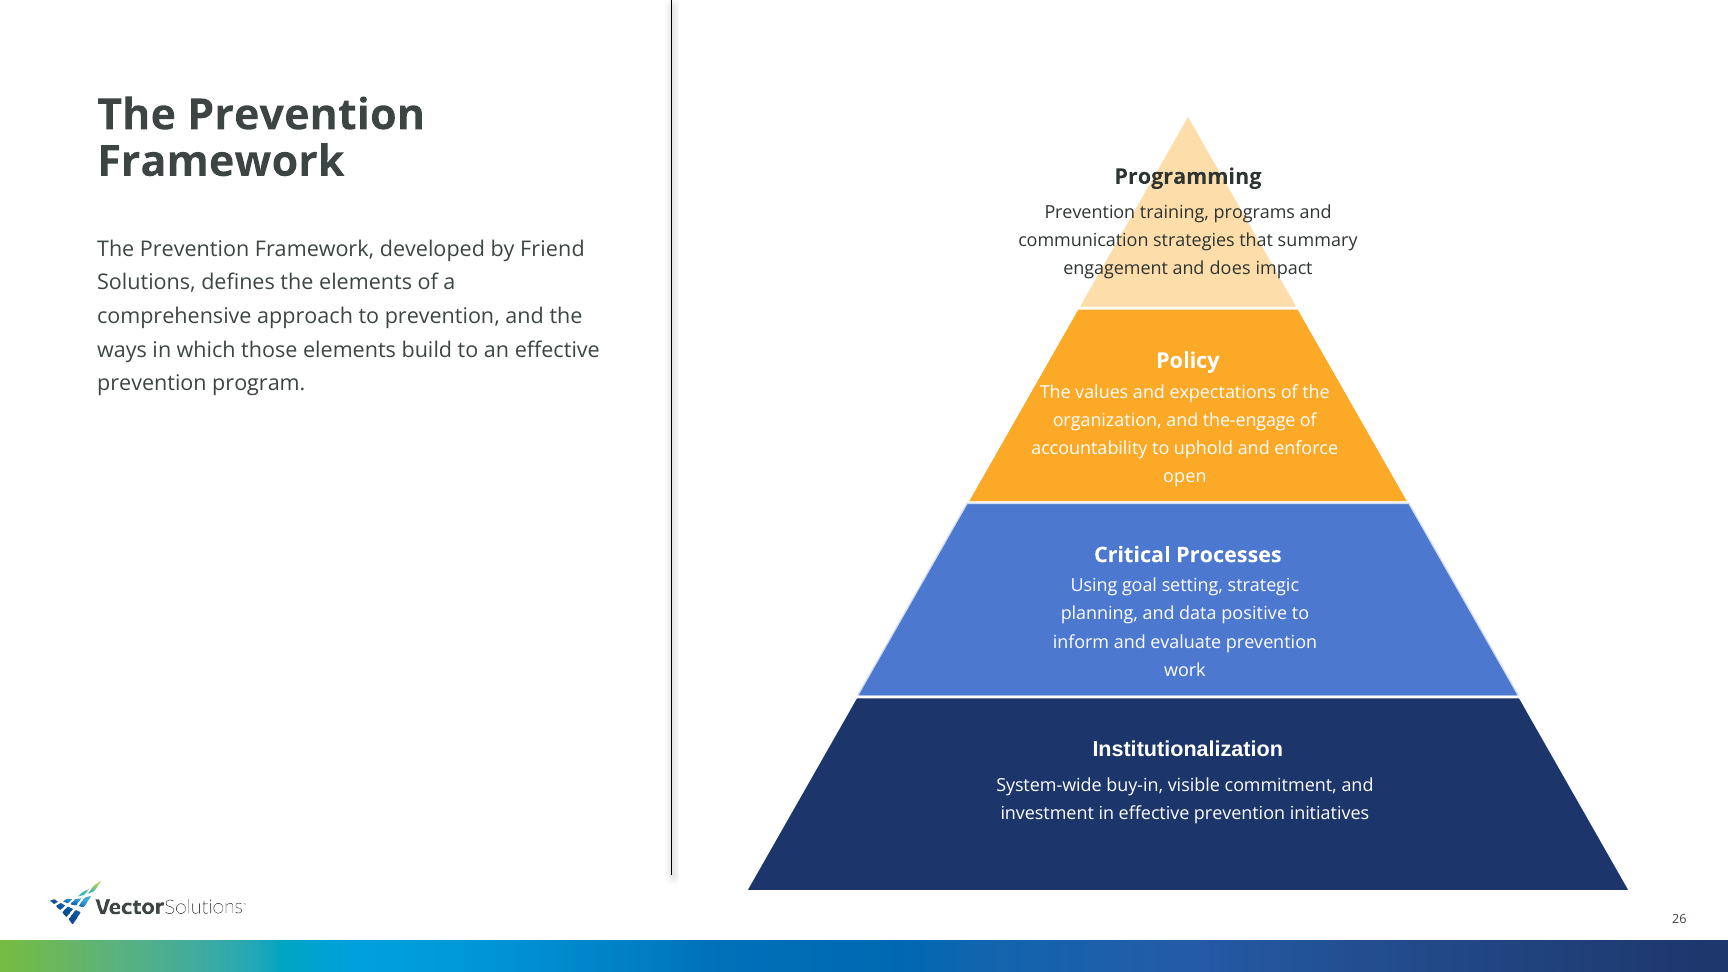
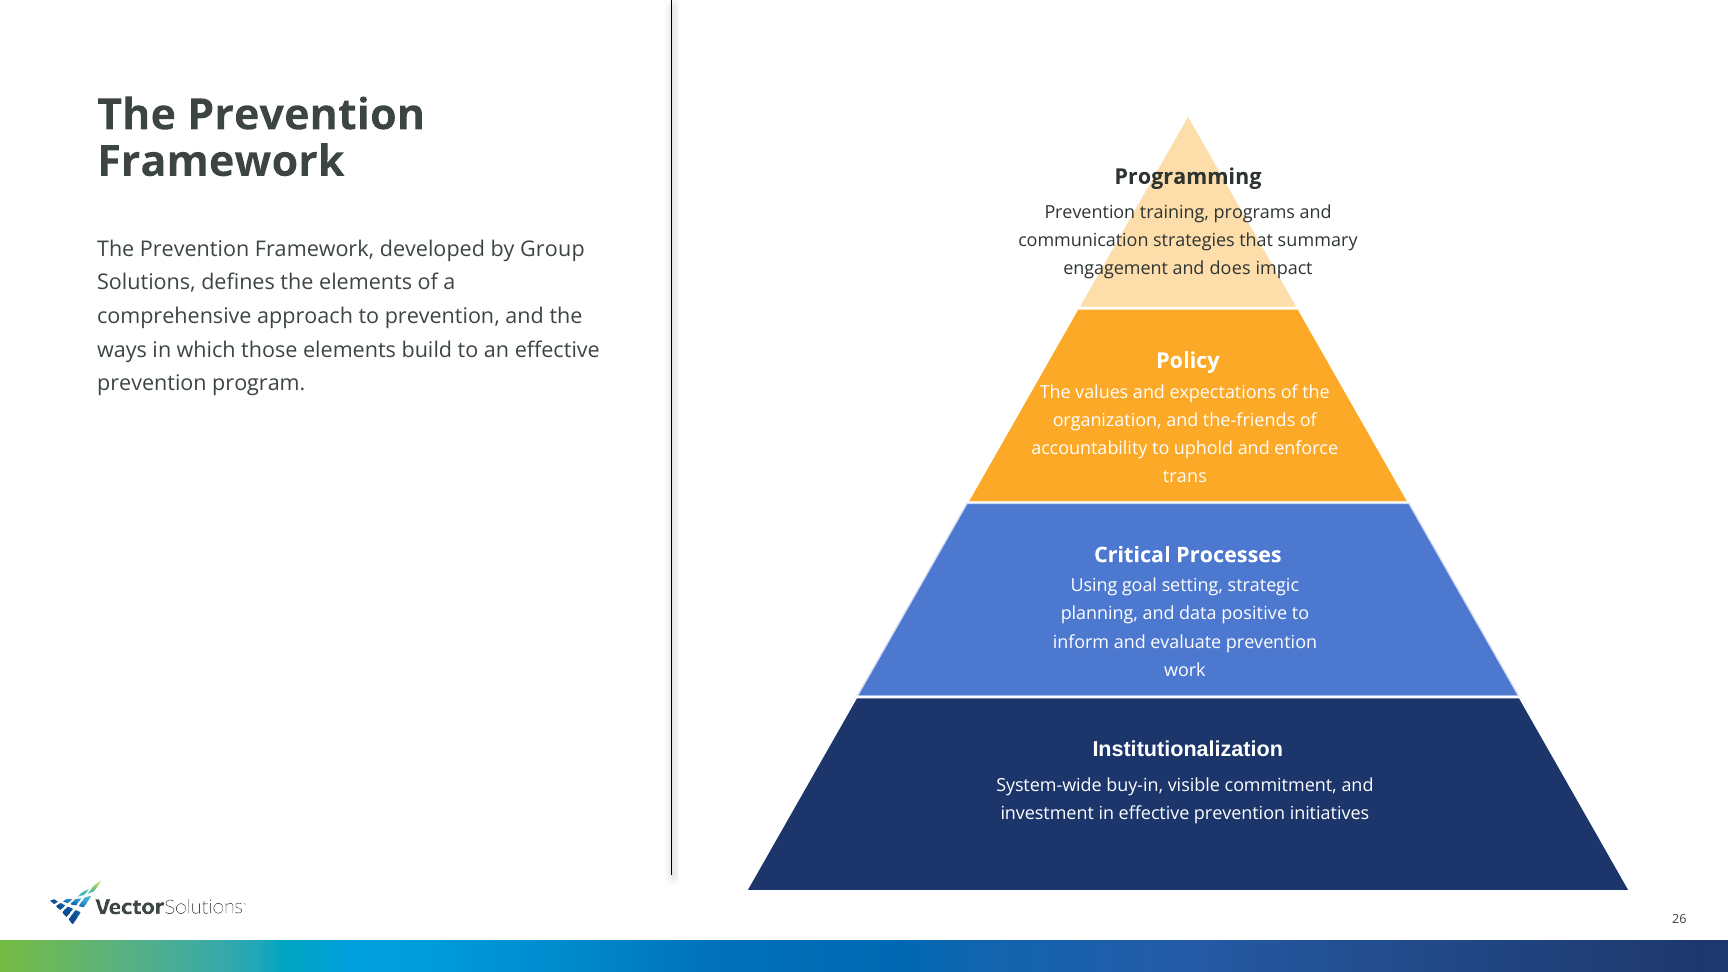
Friend: Friend -> Group
the-engage: the-engage -> the-friends
open: open -> trans
